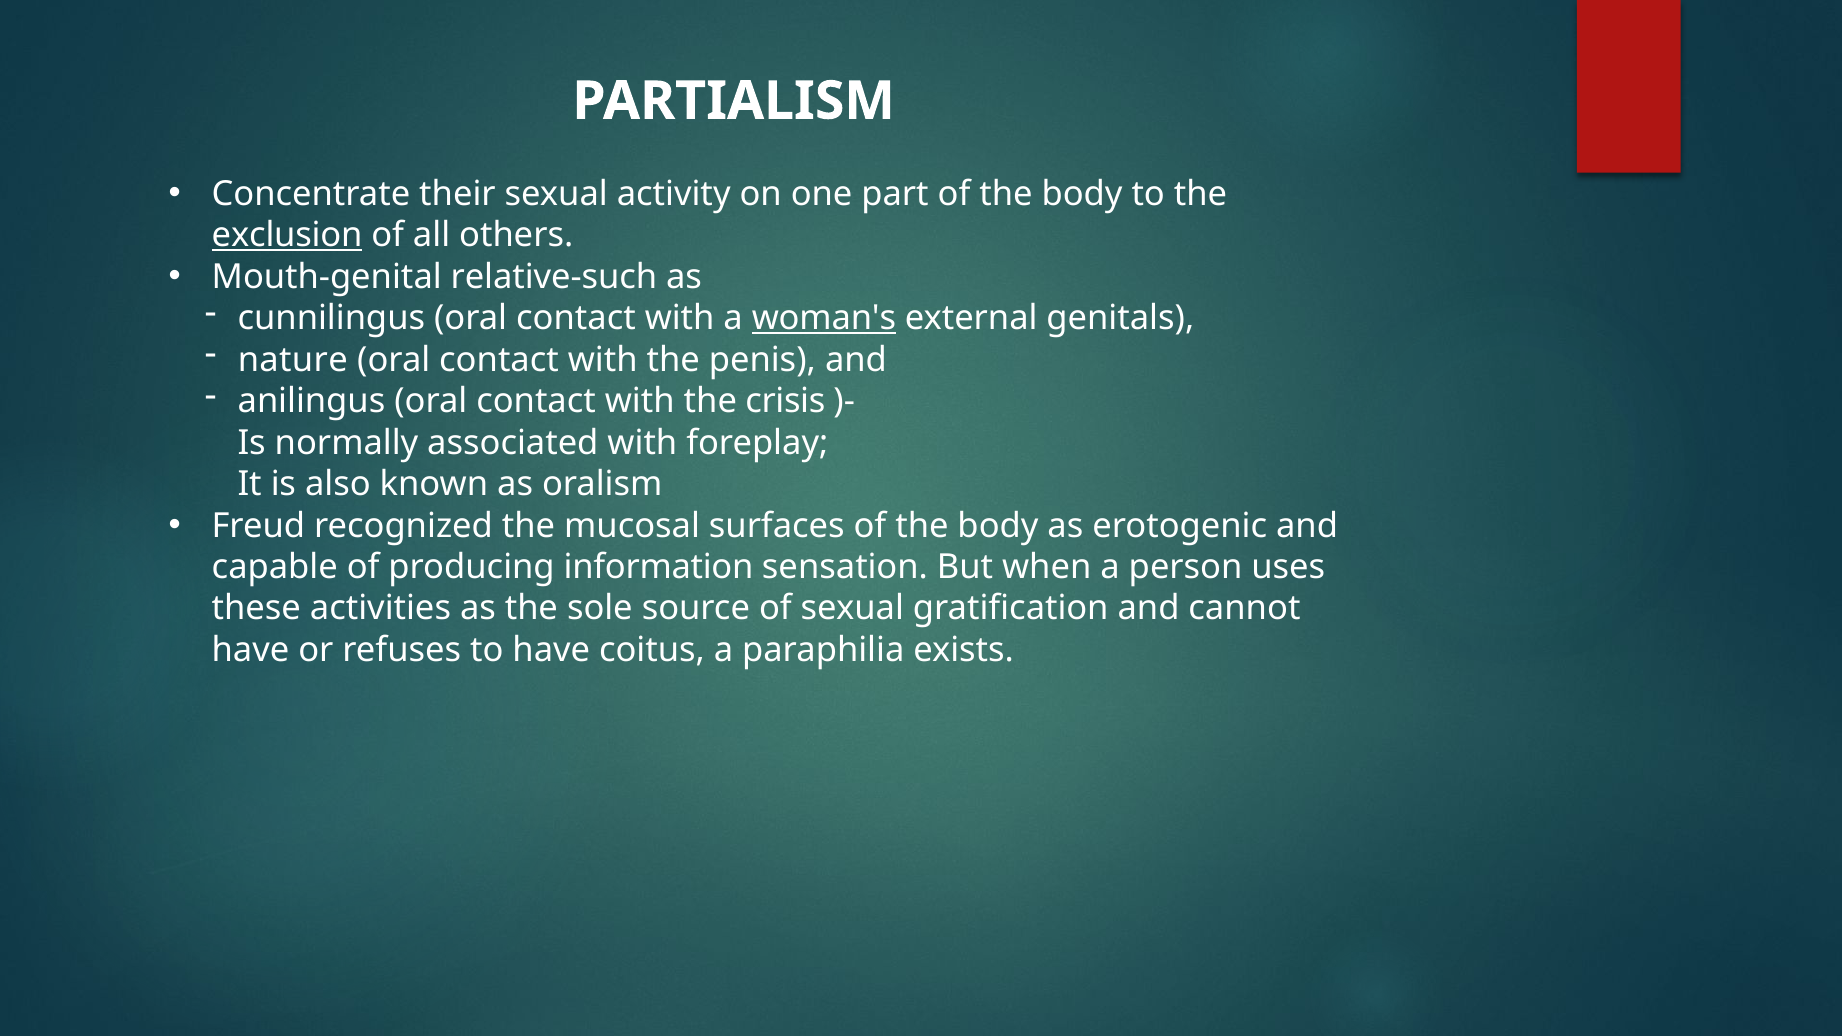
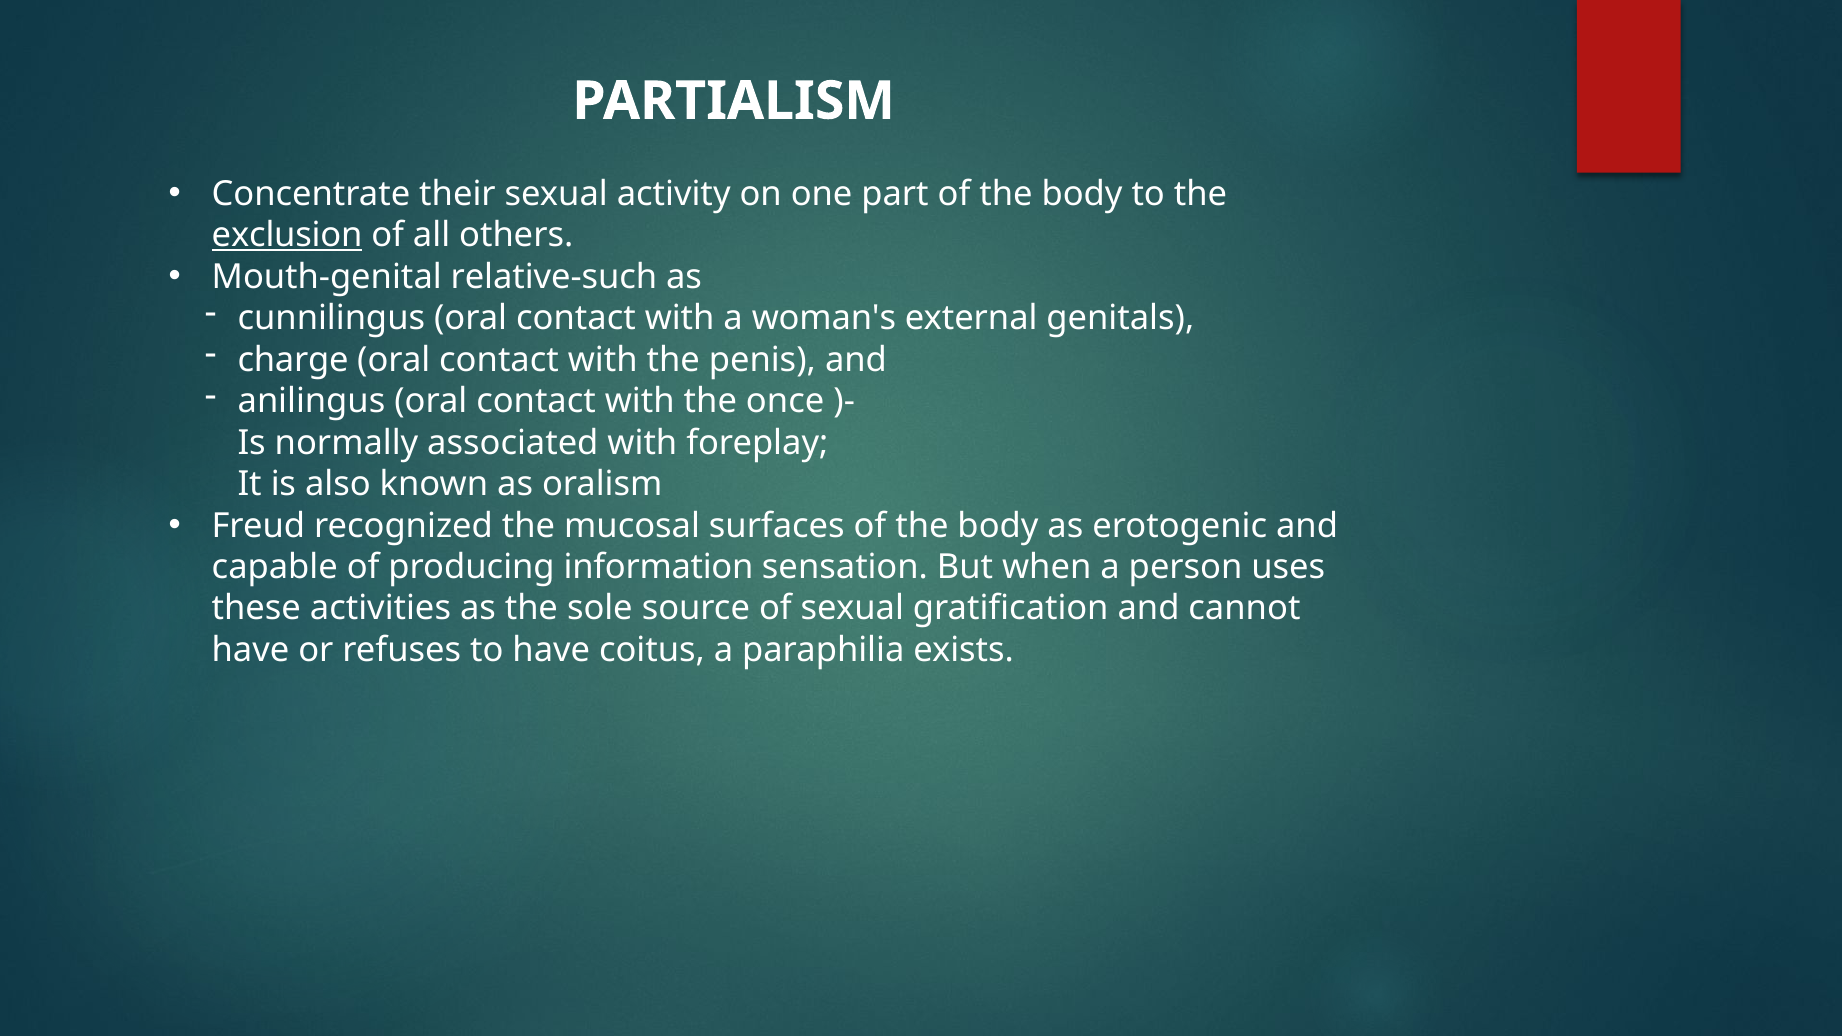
woman's underline: present -> none
nature: nature -> charge
crisis: crisis -> once
